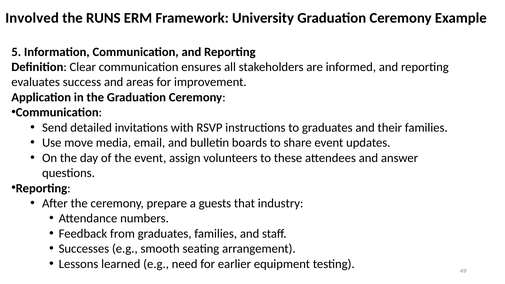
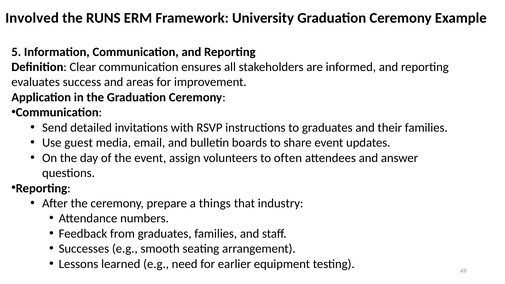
move: move -> guest
these: these -> often
guests: guests -> things
